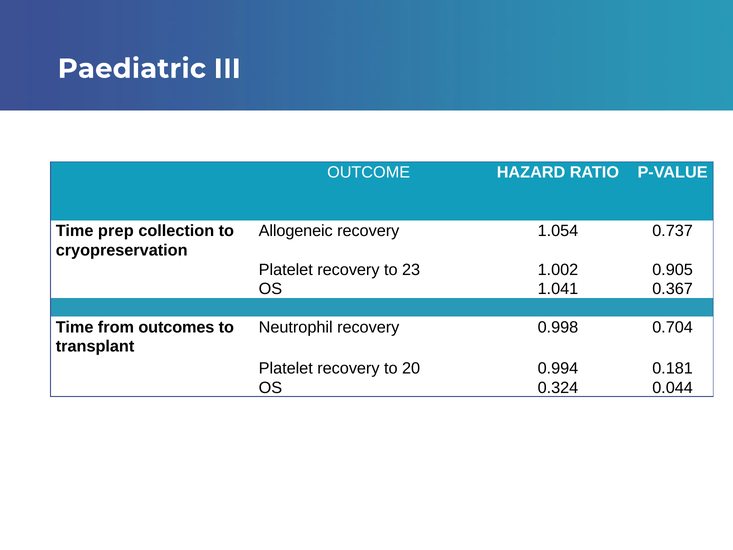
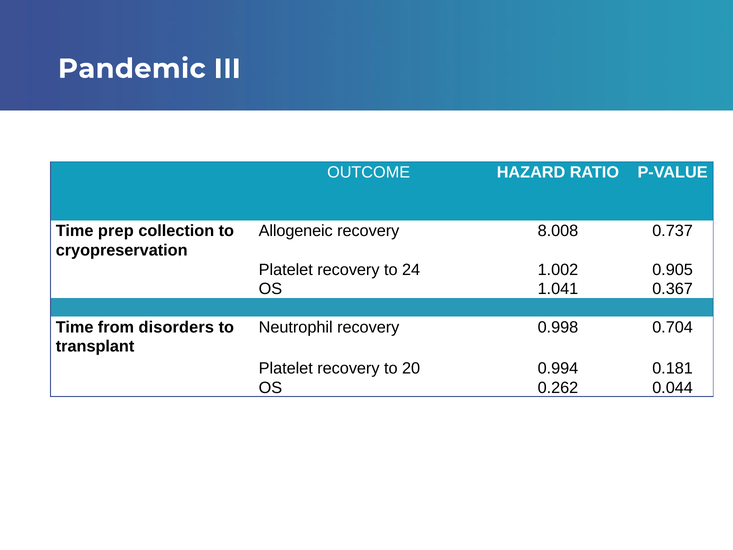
Paediatric: Paediatric -> Pandemic
1.054: 1.054 -> 8.008
23: 23 -> 24
outcomes: outcomes -> disorders
0.324: 0.324 -> 0.262
